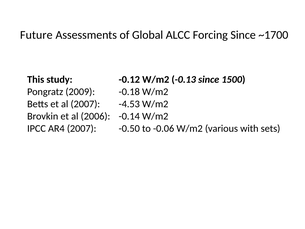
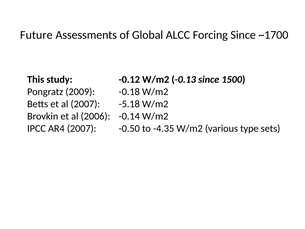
-4.53: -4.53 -> -5.18
-0.06: -0.06 -> -4.35
with: with -> type
